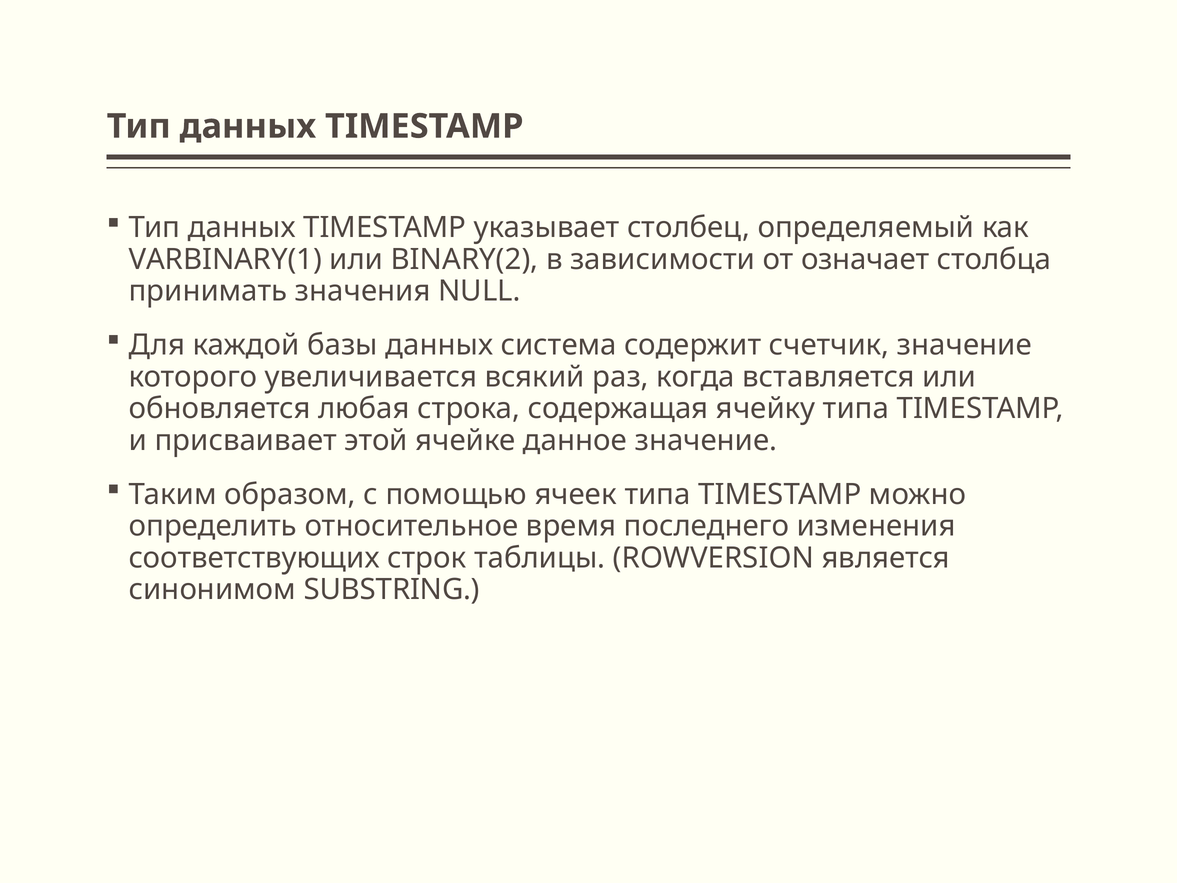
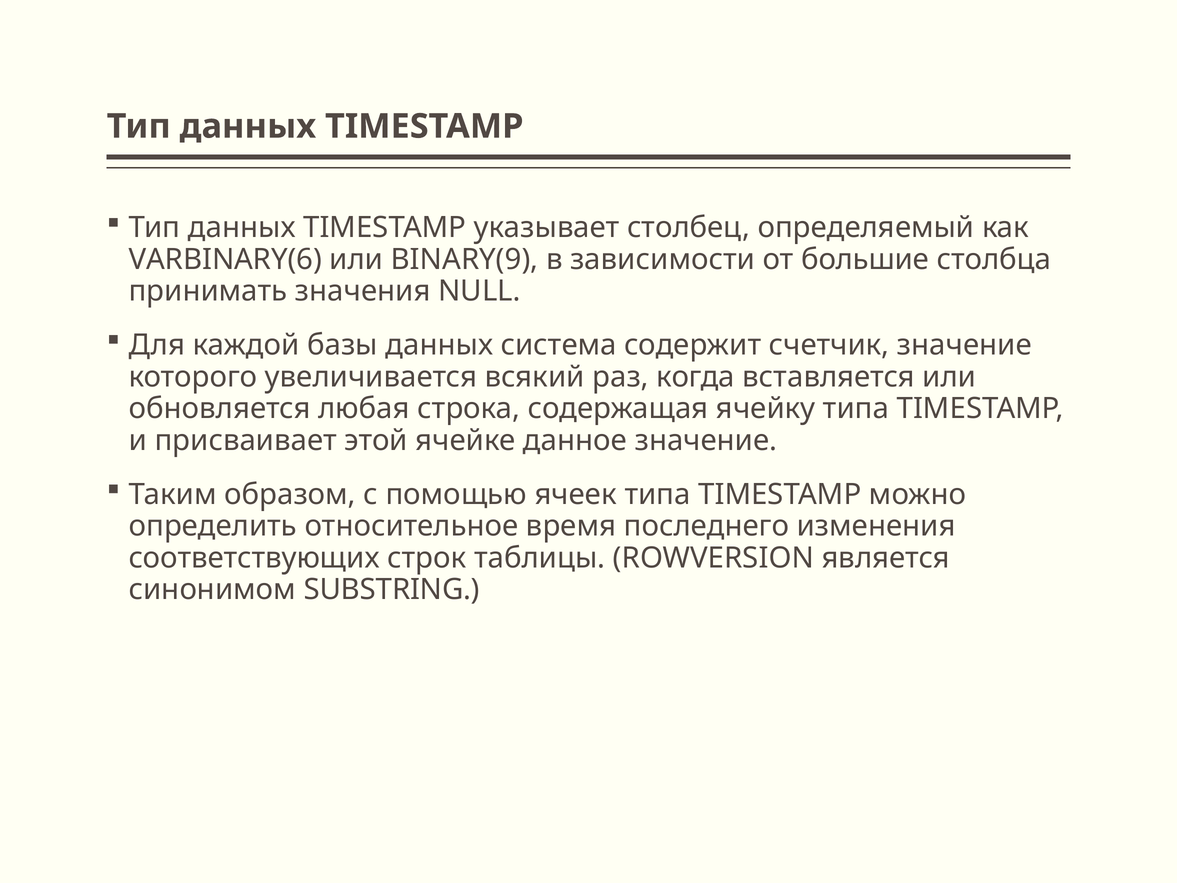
VARBINARY(1: VARBINARY(1 -> VARBINARY(6
BINARY(2: BINARY(2 -> BINARY(9
означает: означает -> большие
